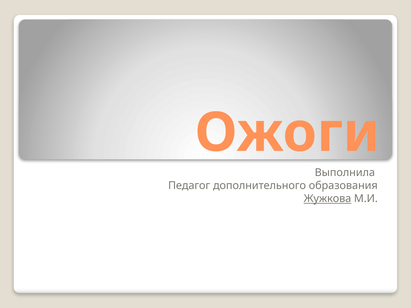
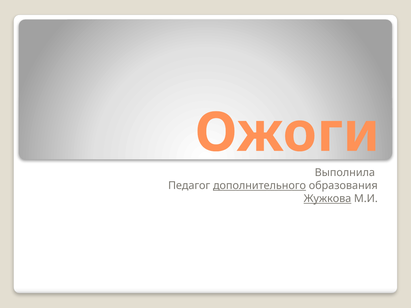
дополнительного underline: none -> present
